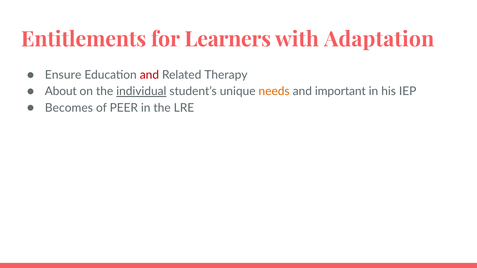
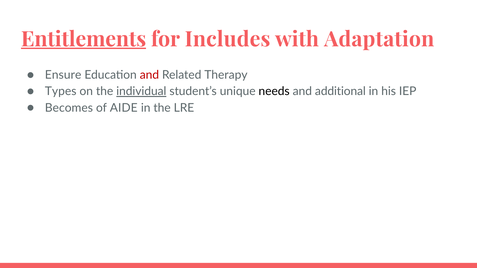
Entitlements underline: none -> present
Learners: Learners -> Includes
About: About -> Types
needs colour: orange -> black
important: important -> additional
PEER: PEER -> AIDE
